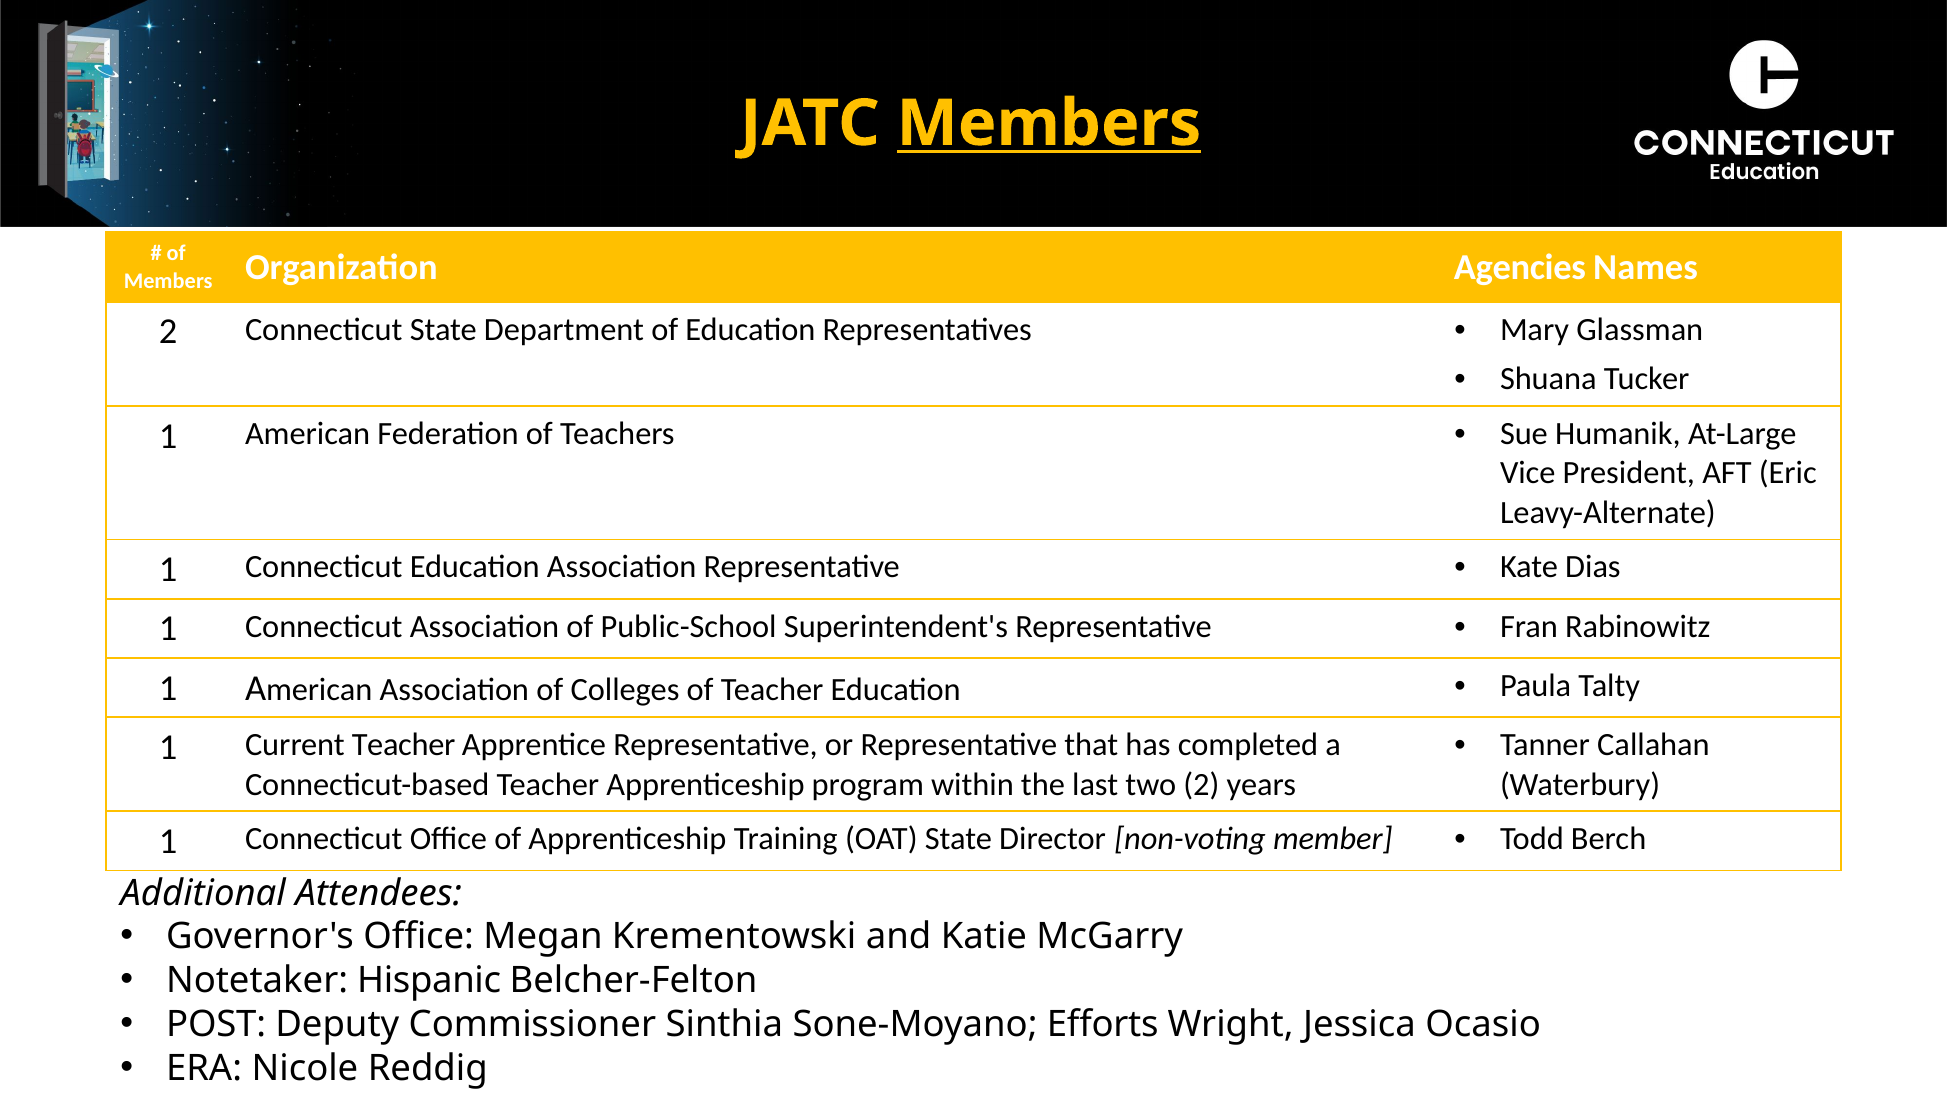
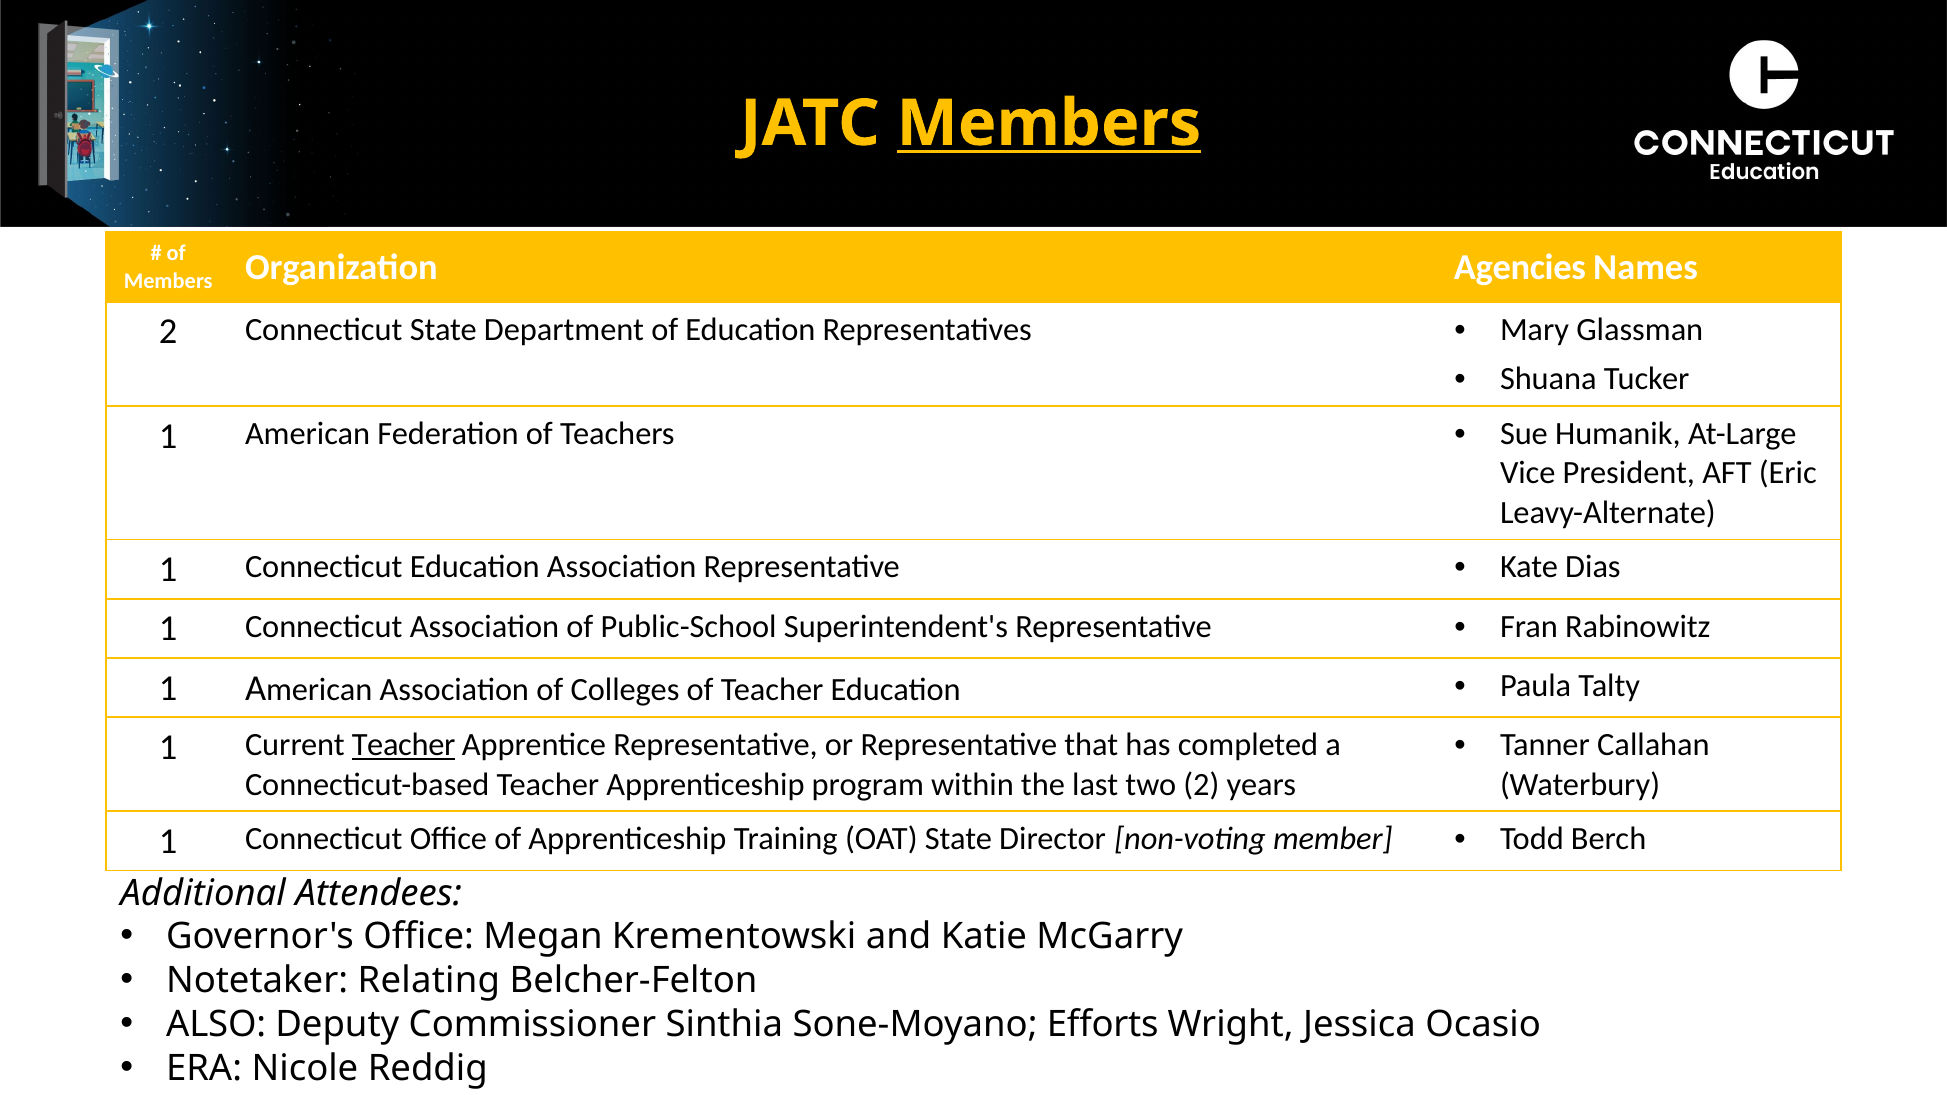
Teacher at (404, 745) underline: none -> present
Hispanic: Hispanic -> Relating
POST: POST -> ALSO
